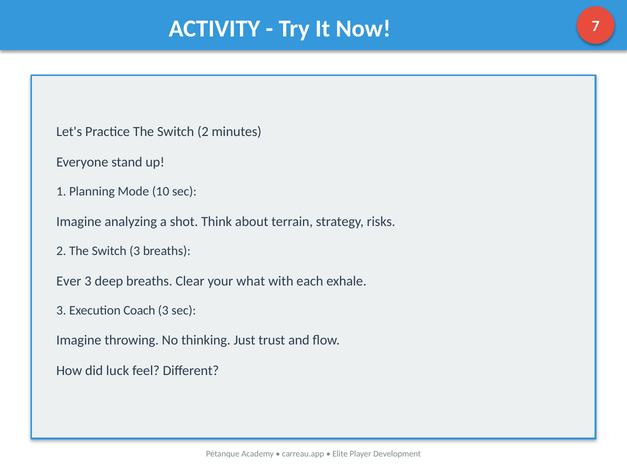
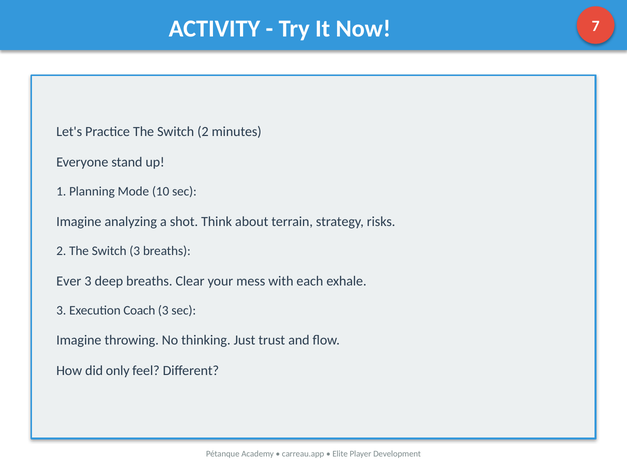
what: what -> mess
luck: luck -> only
